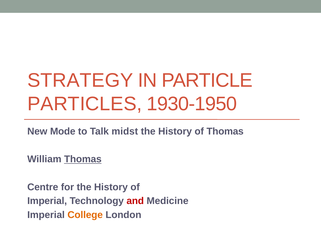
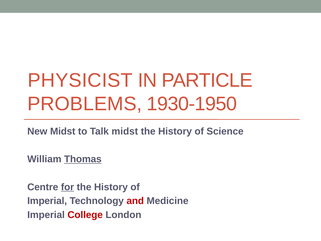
STRATEGY: STRATEGY -> PHYSICIST
PARTICLES: PARTICLES -> PROBLEMS
New Mode: Mode -> Midst
of Thomas: Thomas -> Science
for underline: none -> present
College colour: orange -> red
